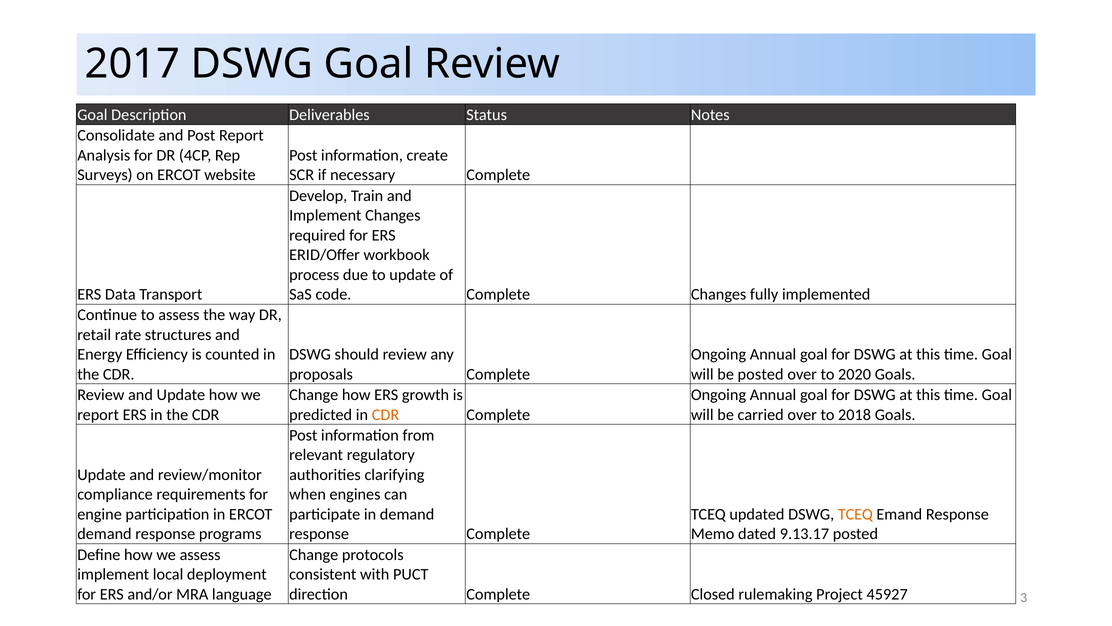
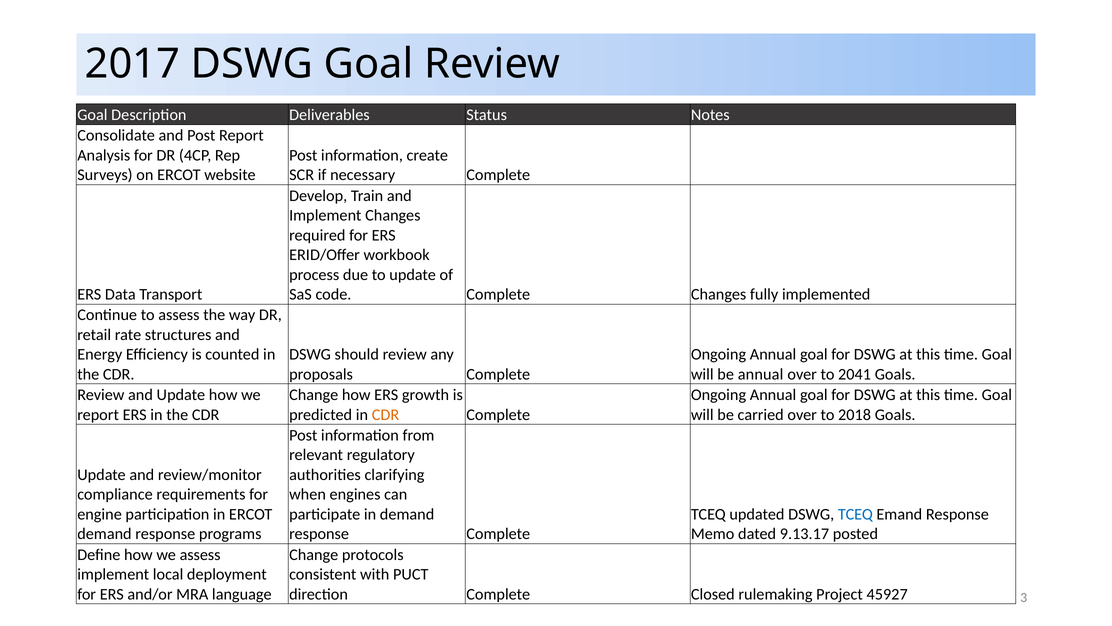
be posted: posted -> annual
2020: 2020 -> 2041
TCEQ at (855, 514) colour: orange -> blue
